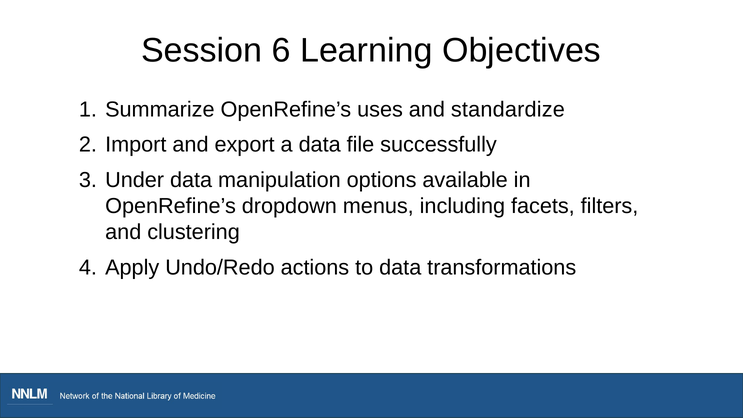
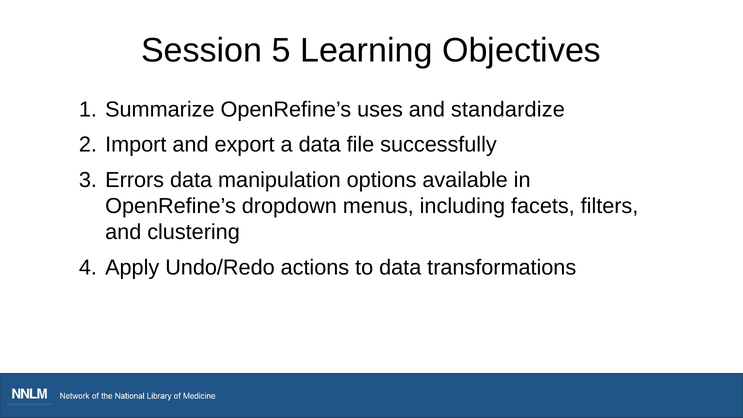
6: 6 -> 5
Under: Under -> Errors
